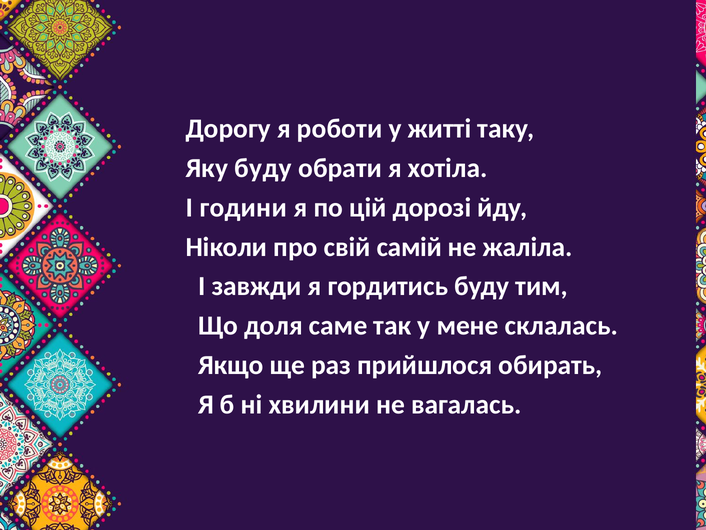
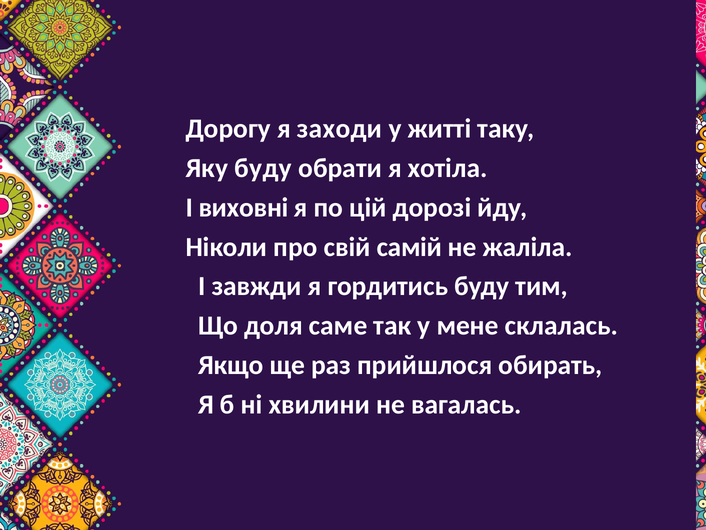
роботи: роботи -> заходи
години: години -> виховні
